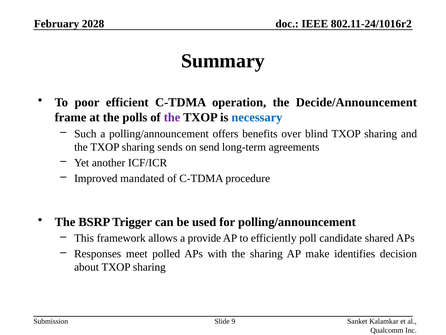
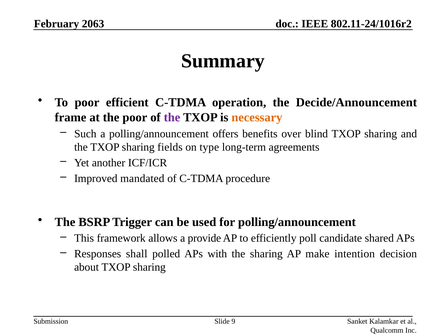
2028: 2028 -> 2063
the polls: polls -> poor
necessary colour: blue -> orange
sends: sends -> fields
send: send -> type
meet: meet -> shall
identifies: identifies -> intention
